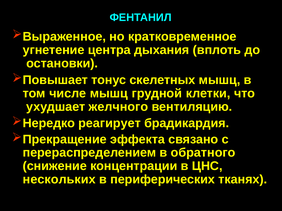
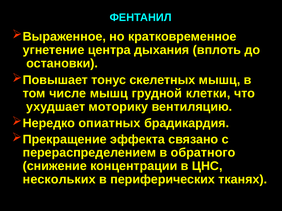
желчного: желчного -> моторику
реагирует: реагирует -> опиатных
